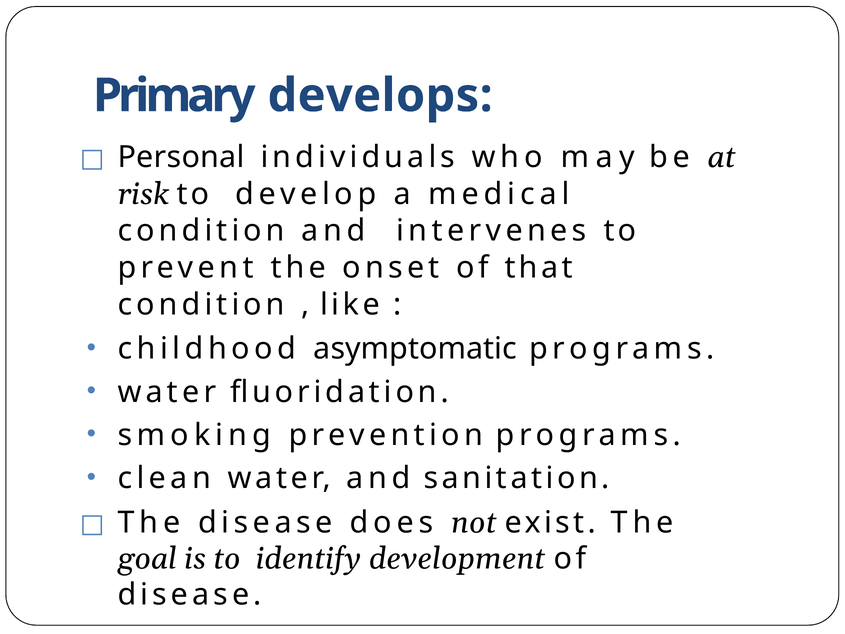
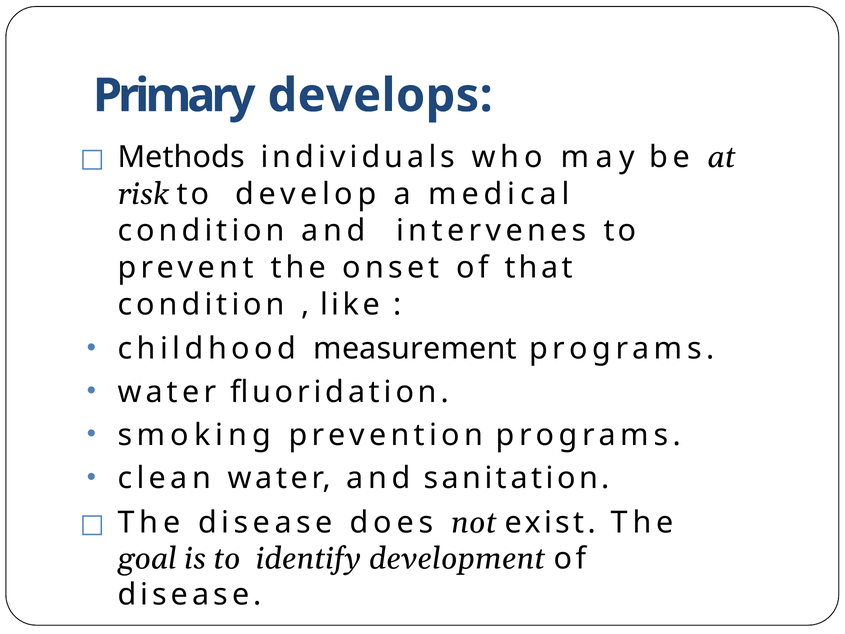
Personal: Personal -> Methods
asymptomatic: asymptomatic -> measurement
